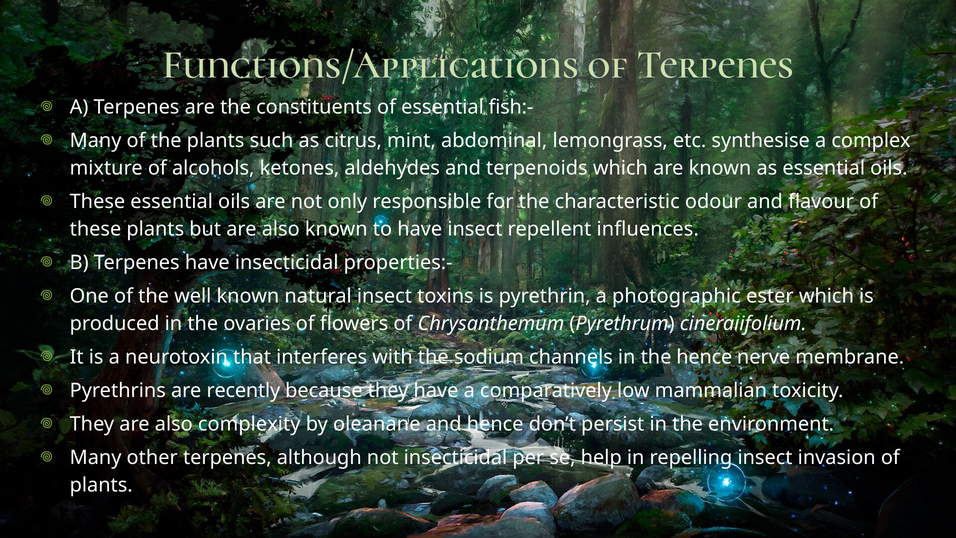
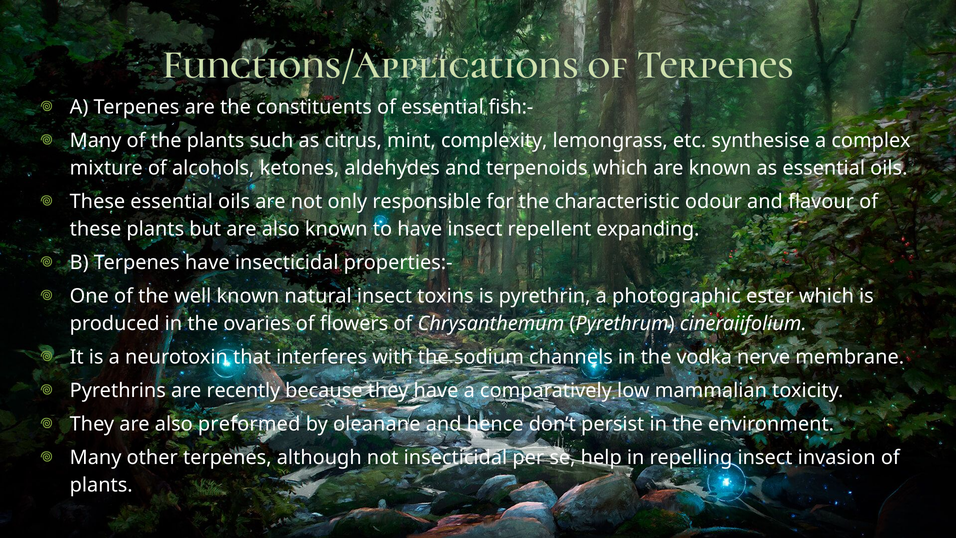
abdominal: abdominal -> complexity
influences: influences -> expanding
the hence: hence -> vodka
complexity: complexity -> preformed
